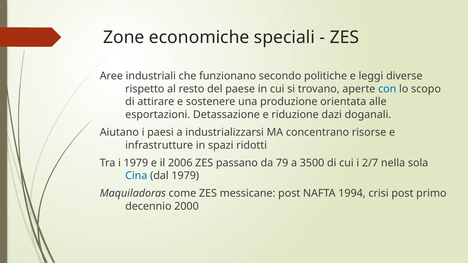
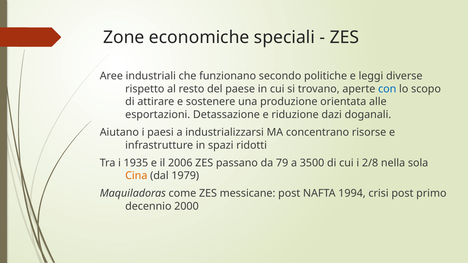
i 1979: 1979 -> 1935
2/7: 2/7 -> 2/8
Cina colour: blue -> orange
